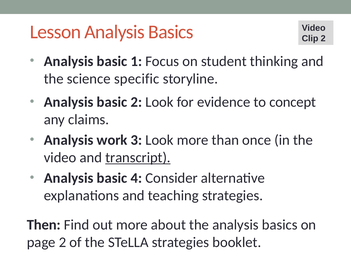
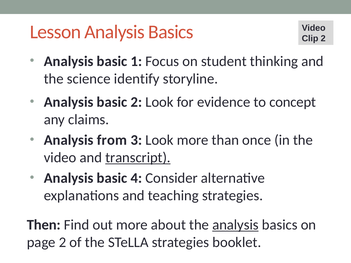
specific: specific -> identify
work: work -> from
analysis at (235, 225) underline: none -> present
